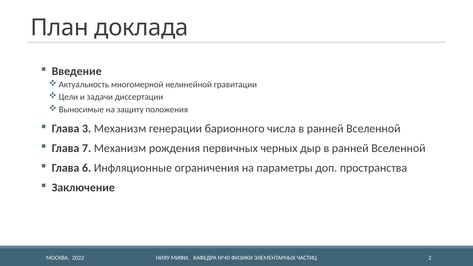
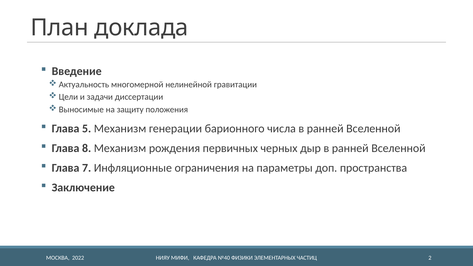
3: 3 -> 5
7: 7 -> 8
6: 6 -> 7
